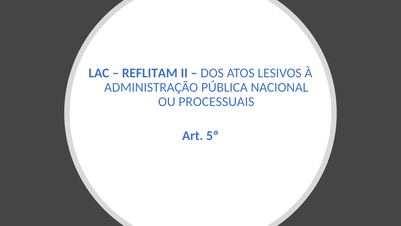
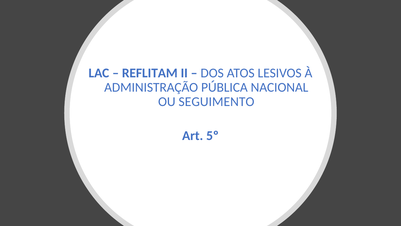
PROCESSUAIS: PROCESSUAIS -> SEGUIMENTO
